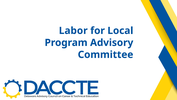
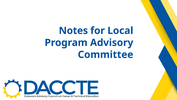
Labor: Labor -> Notes
